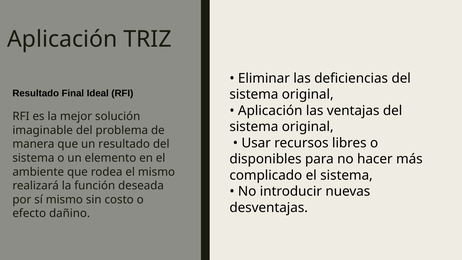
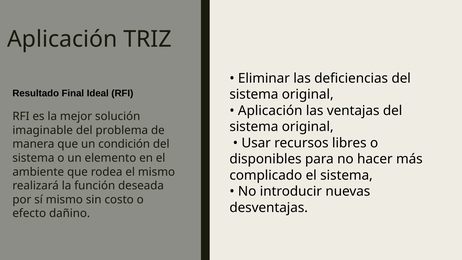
un resultado: resultado -> condición
